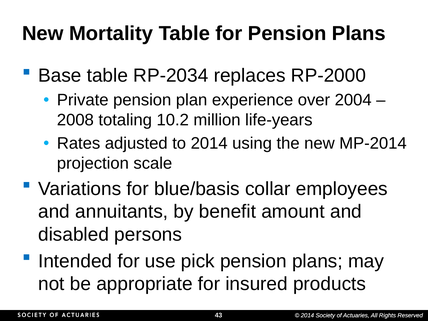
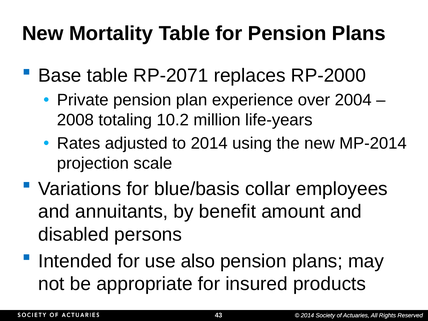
RP-2034: RP-2034 -> RP-2071
pick: pick -> also
